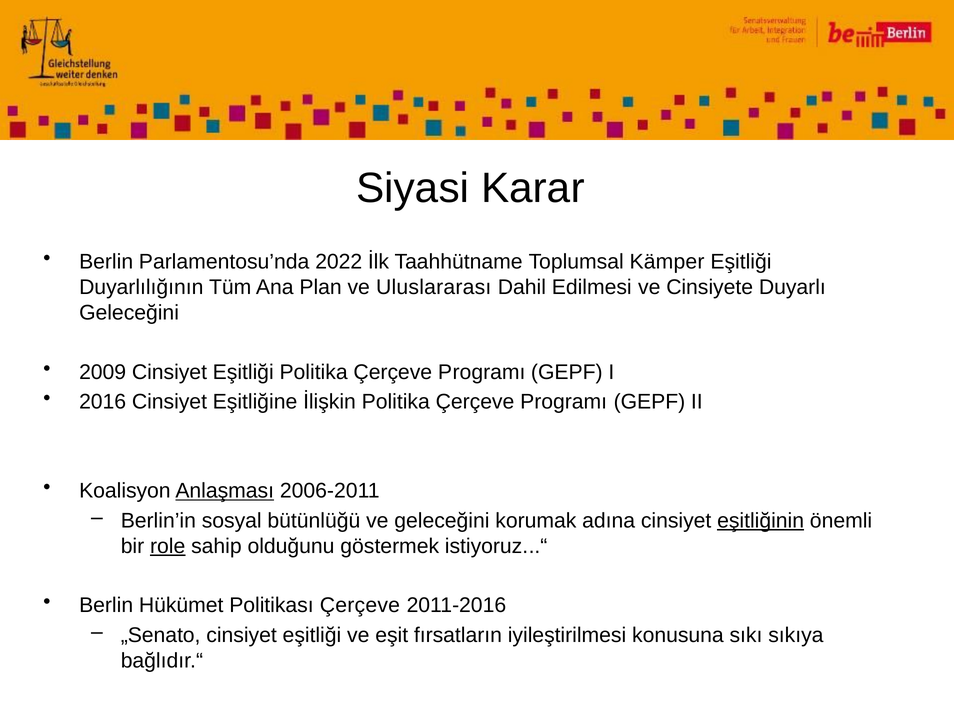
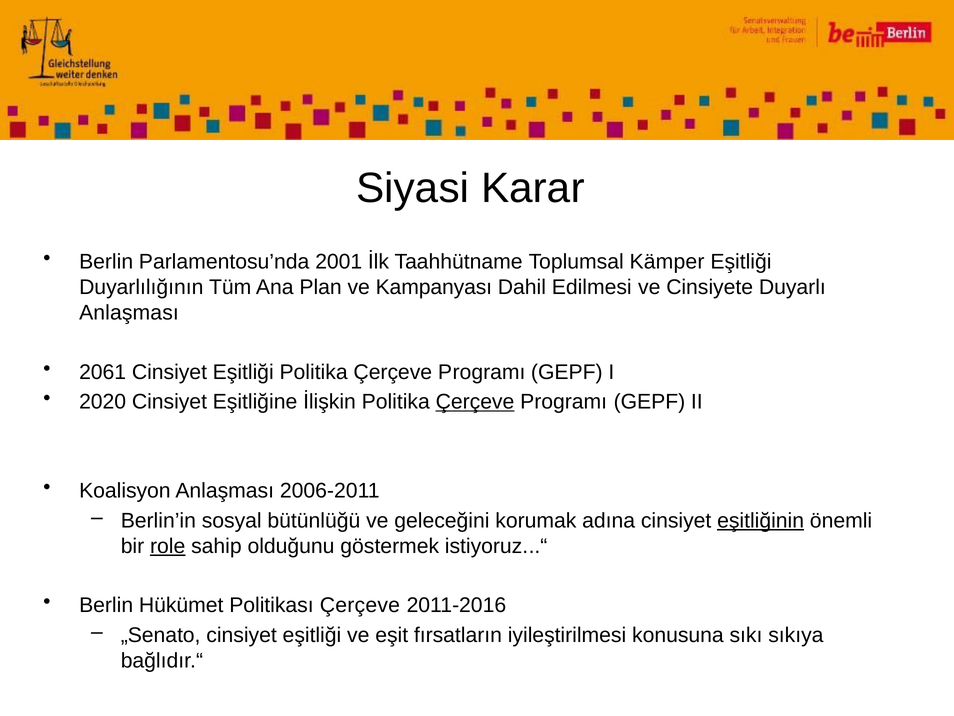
2022: 2022 -> 2001
Uluslararası: Uluslararası -> Kampanyası
Geleceğini at (129, 313): Geleceğini -> Anlaşması
2009: 2009 -> 2061
2016: 2016 -> 2020
Çerçeve at (475, 402) underline: none -> present
Anlaşması at (225, 491) underline: present -> none
